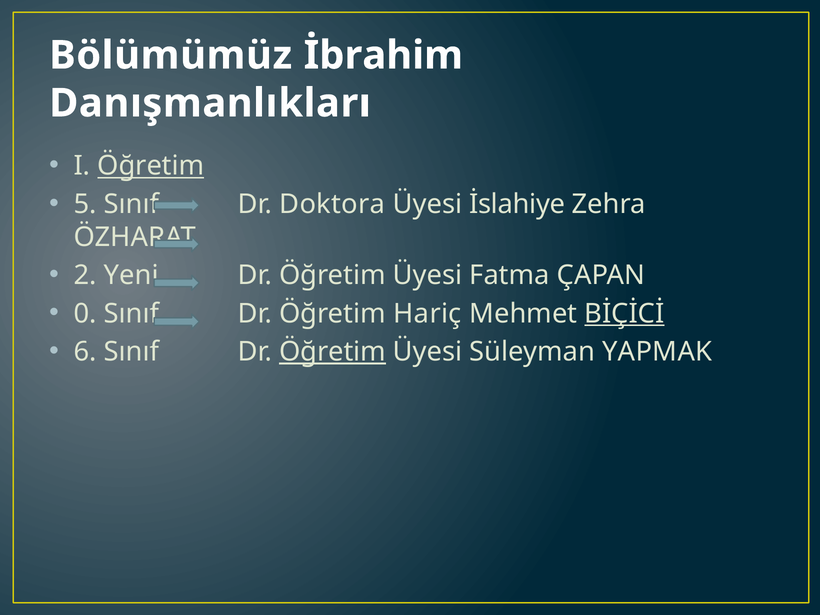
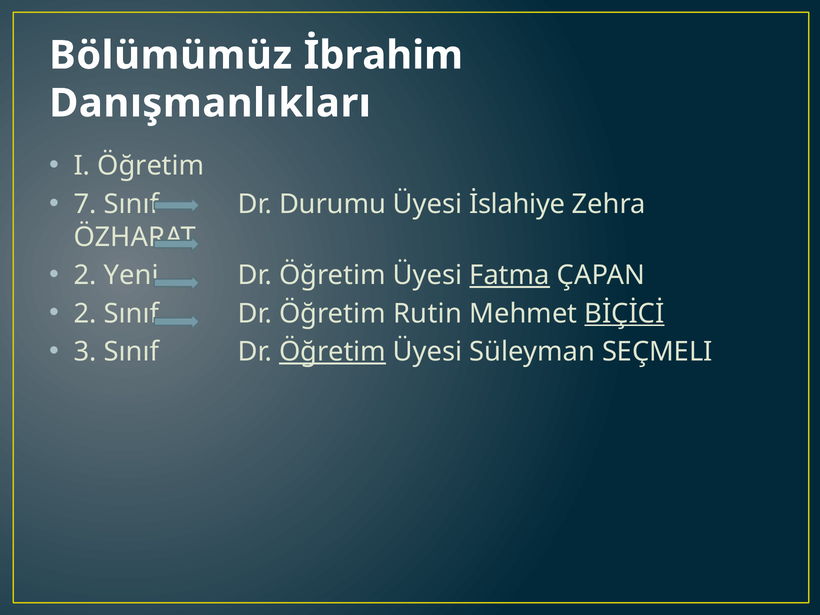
Öğretim at (151, 166) underline: present -> none
5: 5 -> 7
Doktora: Doktora -> Durumu
Fatma underline: none -> present
0 at (85, 313): 0 -> 2
Hariç: Hariç -> Rutin
6: 6 -> 3
YAPMAK: YAPMAK -> SEÇMELI
